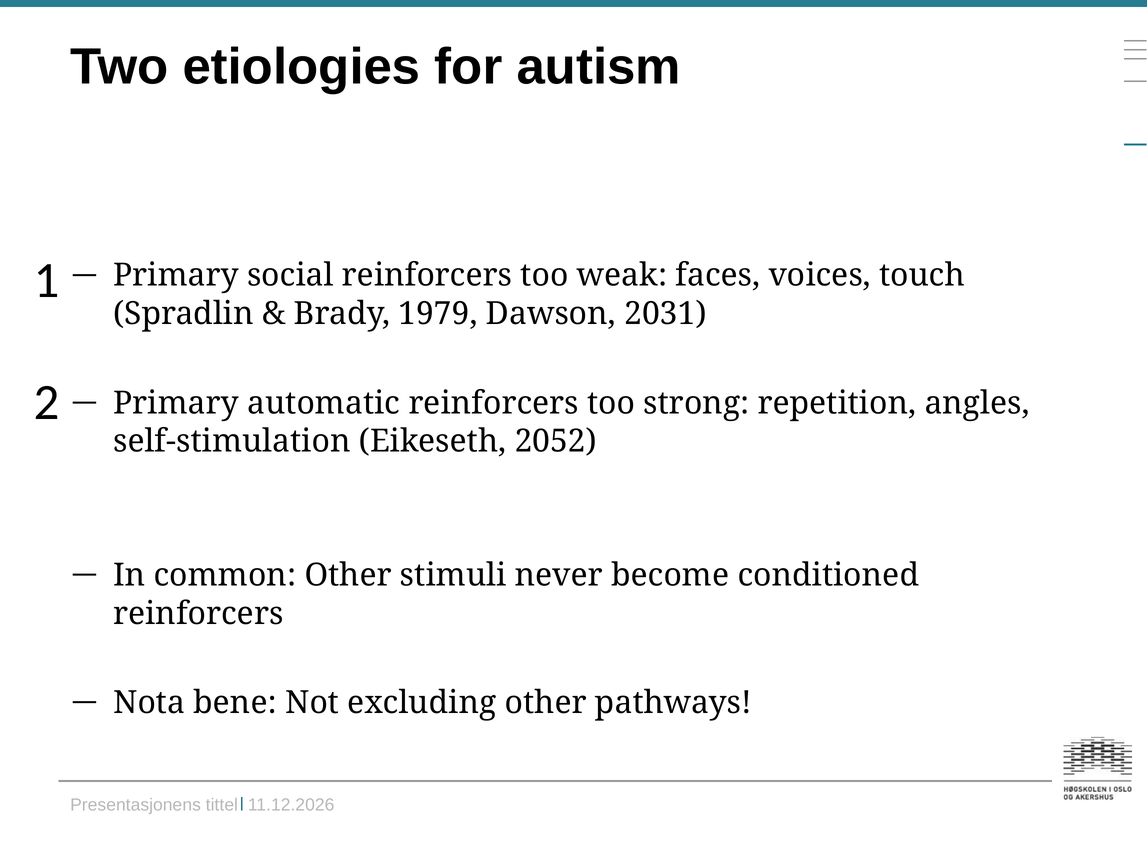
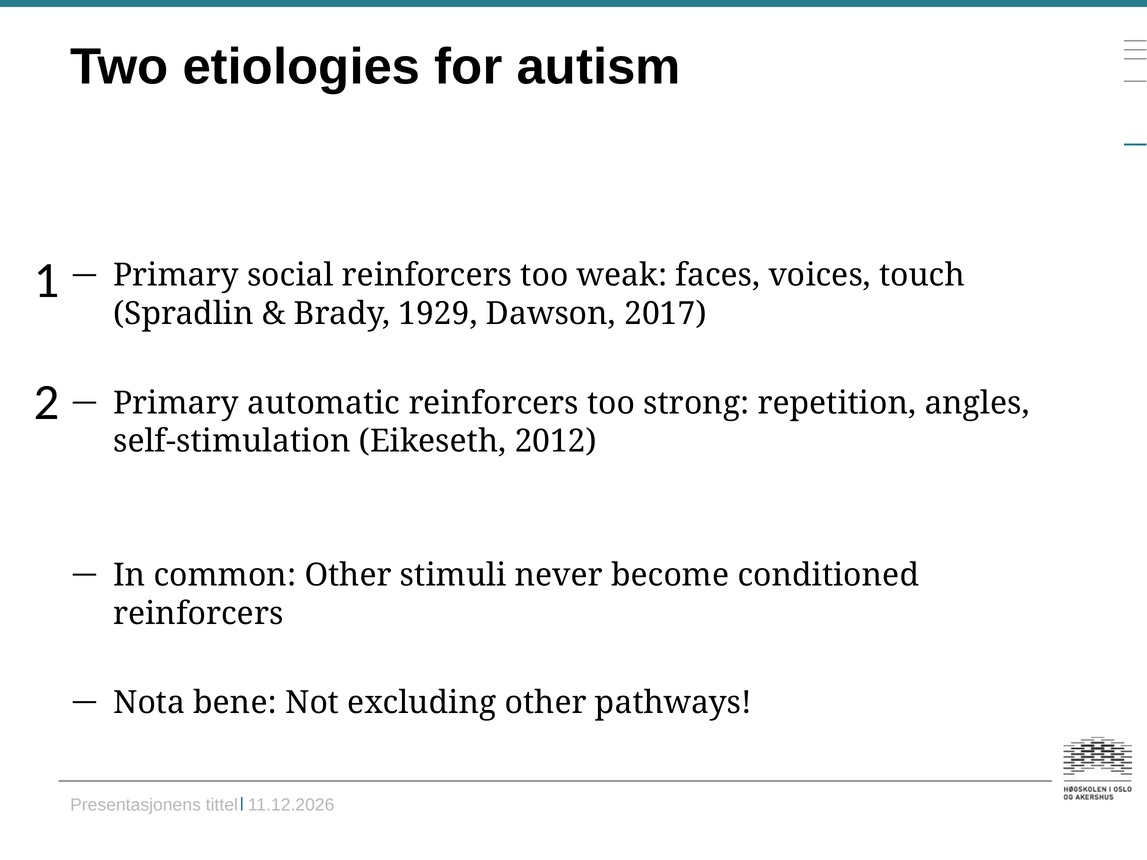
1979: 1979 -> 1929
2031: 2031 -> 2017
2052: 2052 -> 2012
